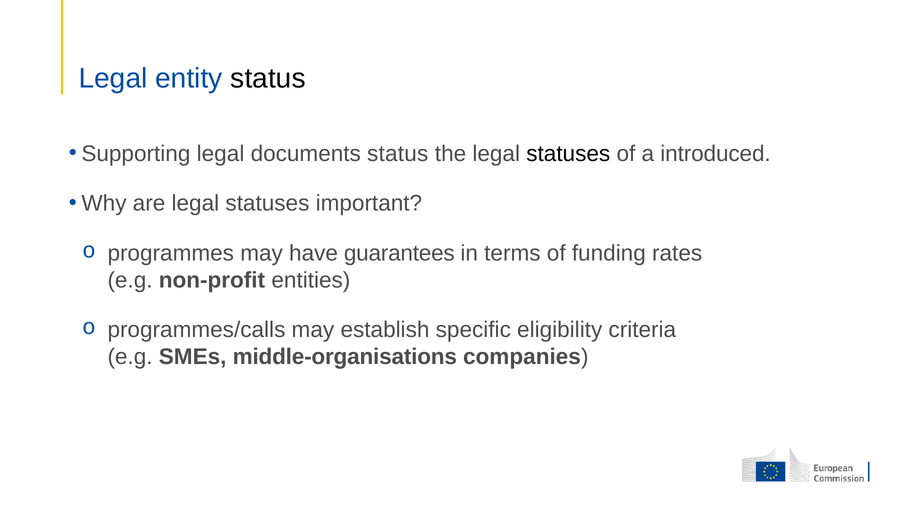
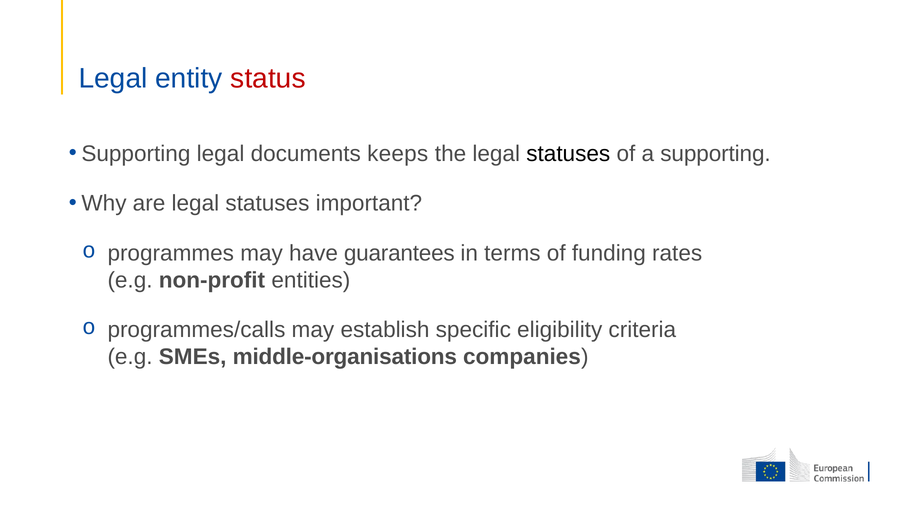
status at (268, 78) colour: black -> red
documents status: status -> keeps
a introduced: introduced -> supporting
